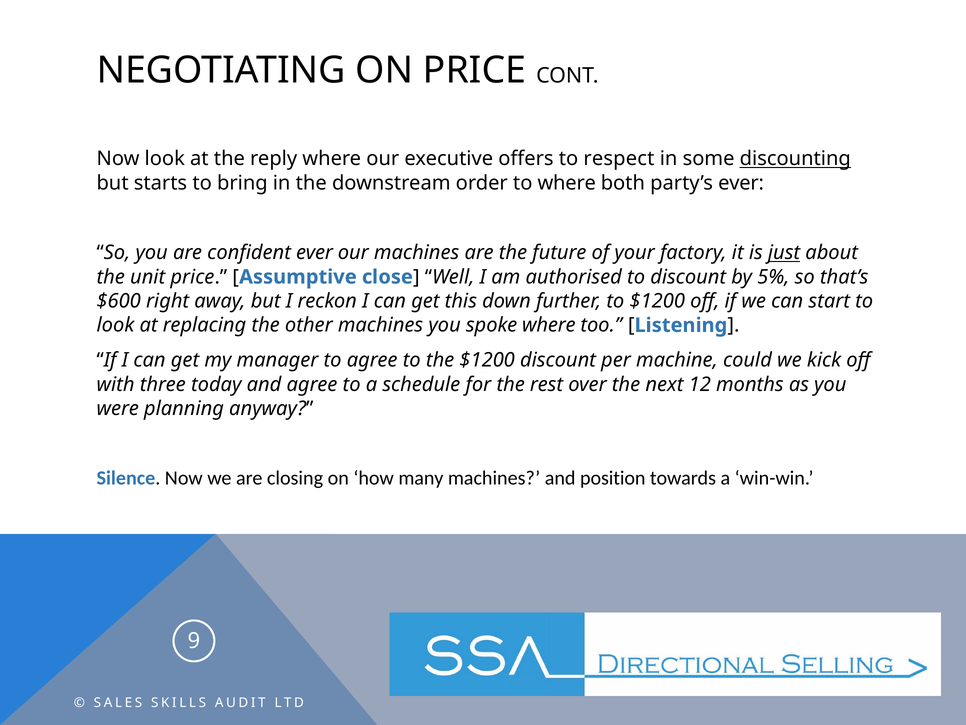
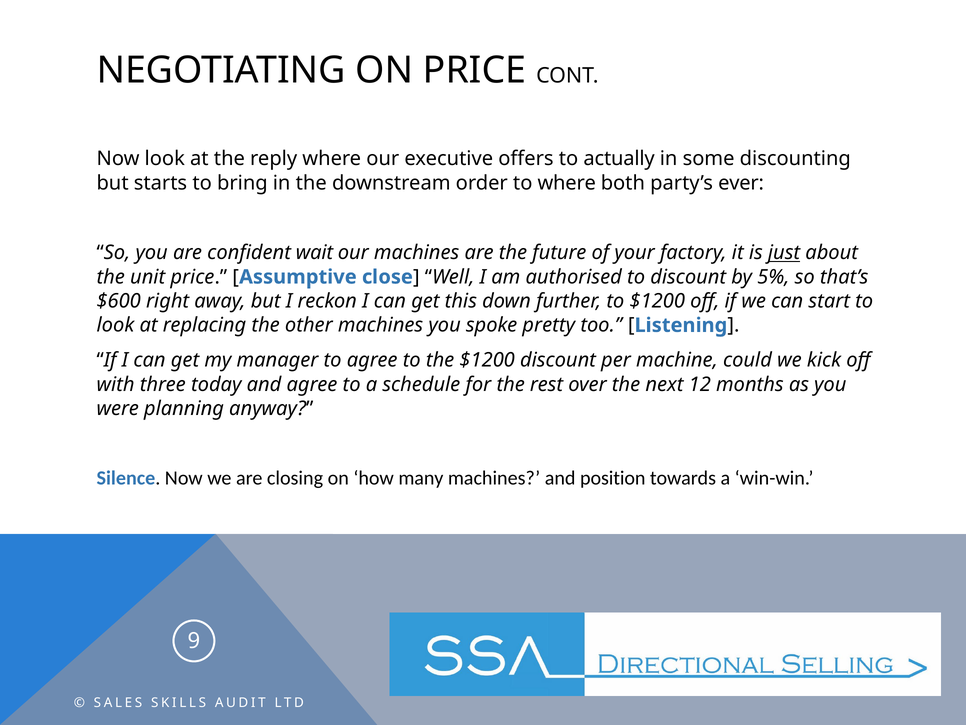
respect: respect -> actually
discounting underline: present -> none
confident ever: ever -> wait
spoke where: where -> pretty
